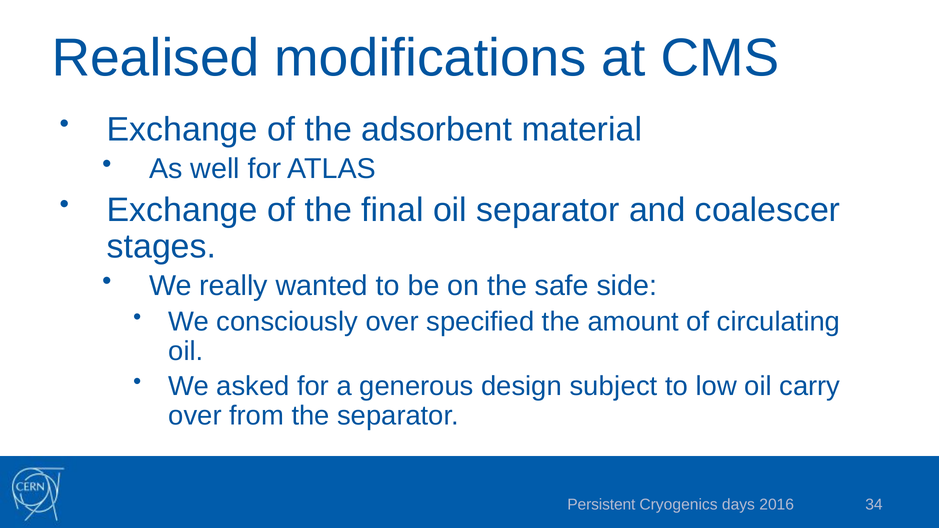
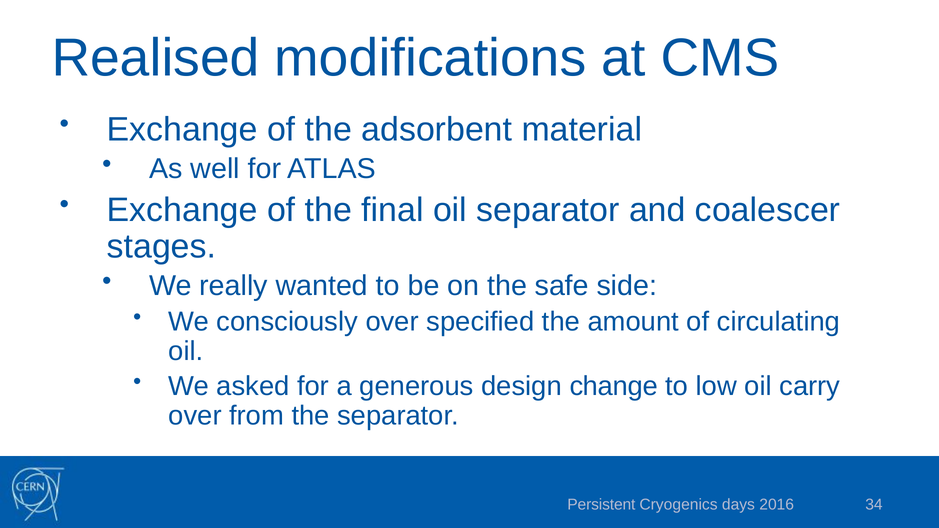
subject: subject -> change
